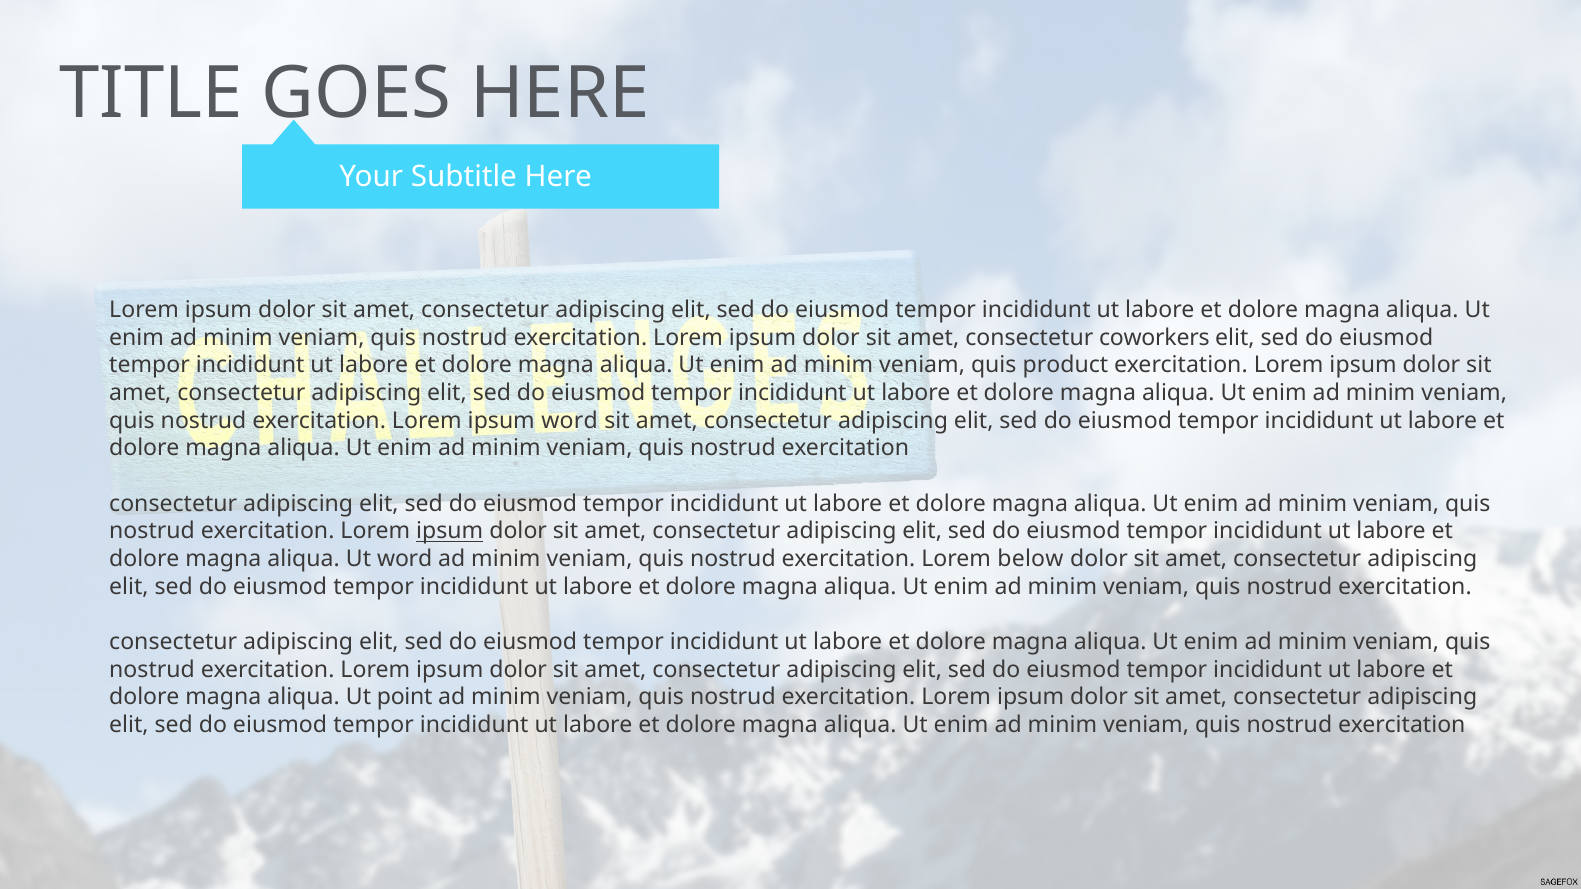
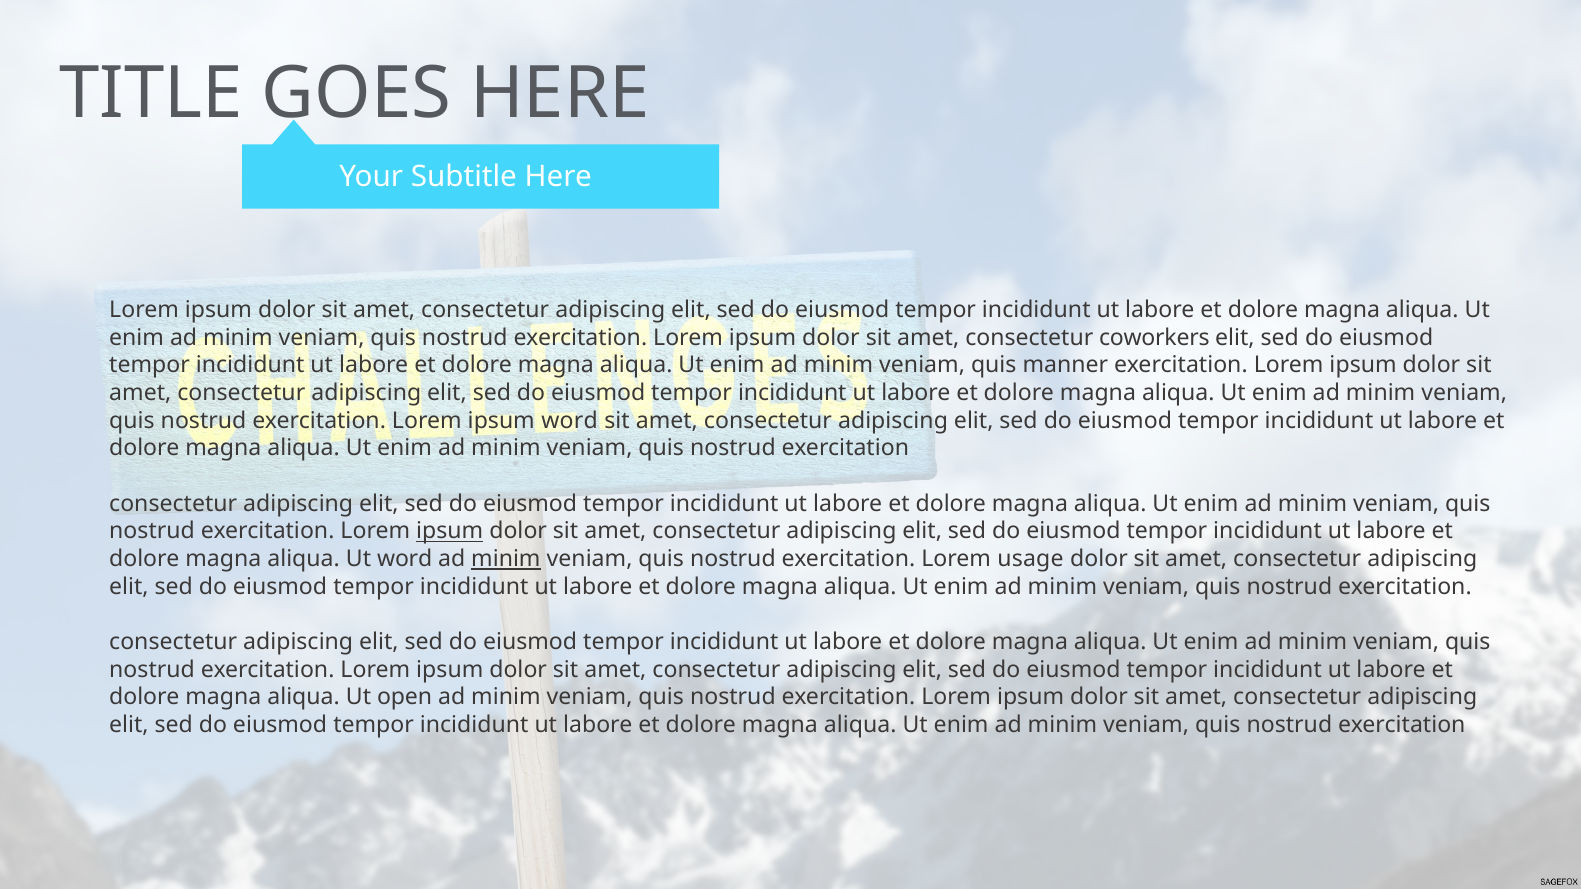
product: product -> manner
minim at (506, 559) underline: none -> present
below: below -> usage
point: point -> open
